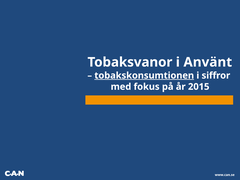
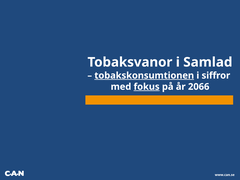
Använt: Använt -> Samlad
fokus underline: none -> present
2015: 2015 -> 2066
